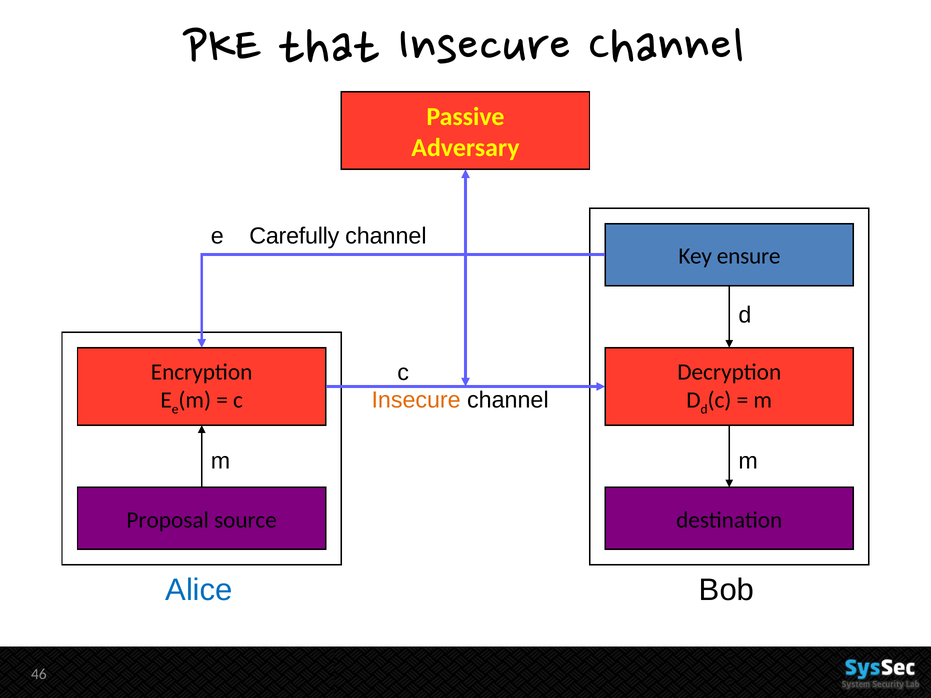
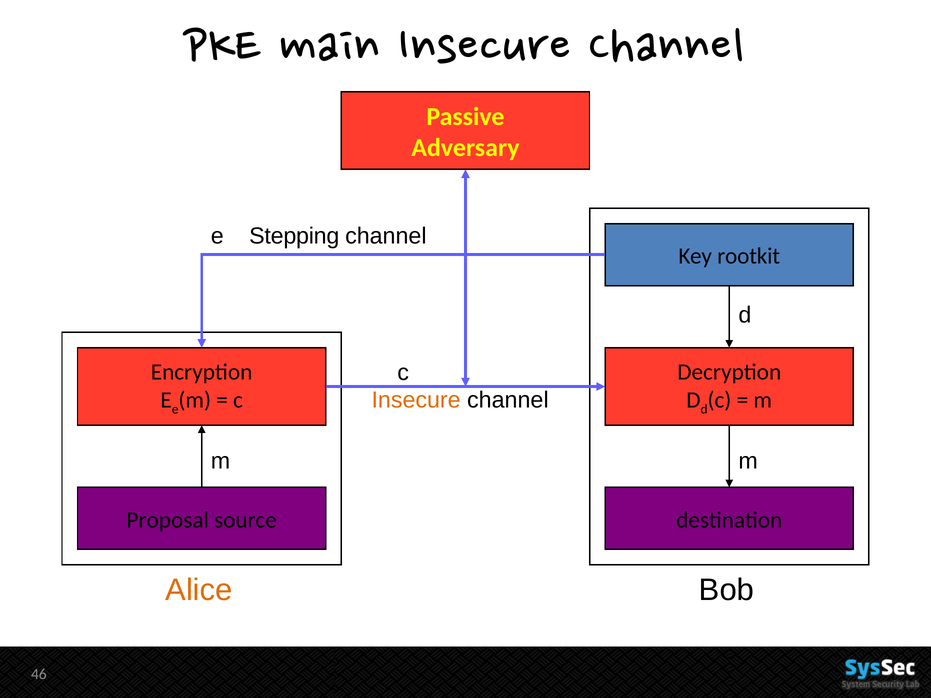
that: that -> main
Carefully: Carefully -> Stepping
ensure: ensure -> rootkit
Alice colour: blue -> orange
